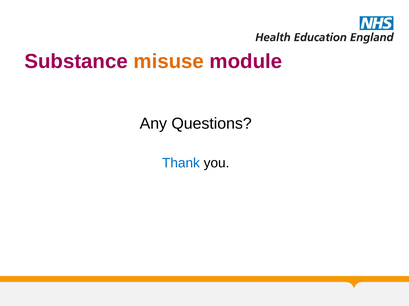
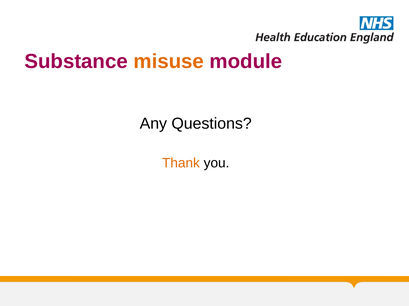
Thank colour: blue -> orange
